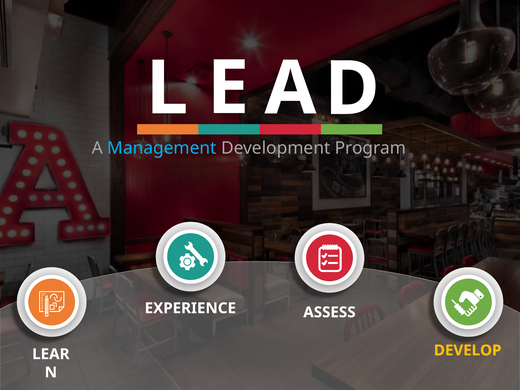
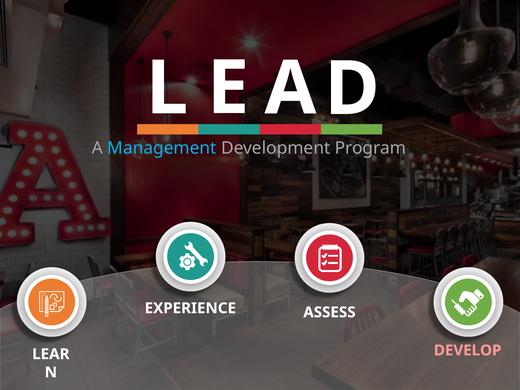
DEVELOP colour: yellow -> pink
